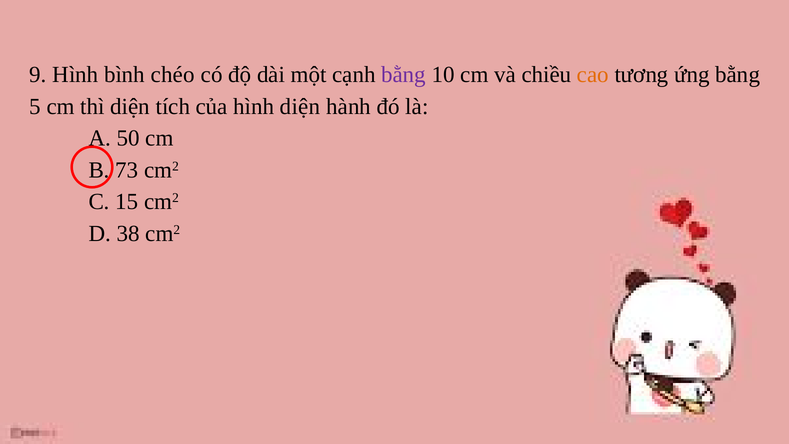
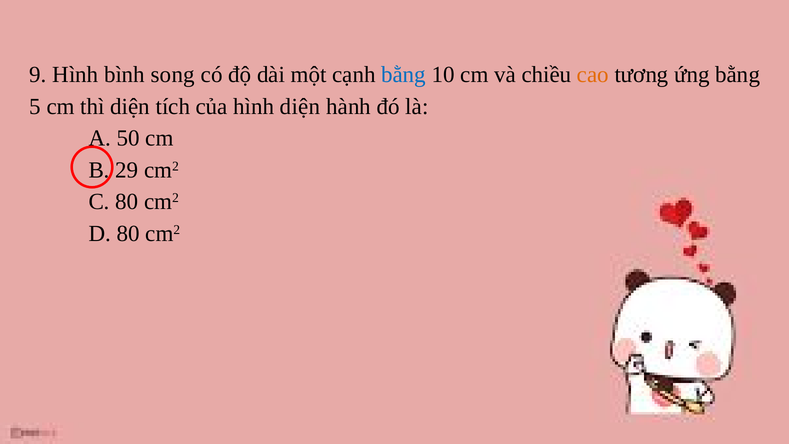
chéo: chéo -> song
bằng at (404, 75) colour: purple -> blue
73: 73 -> 29
C 15: 15 -> 80
D 38: 38 -> 80
